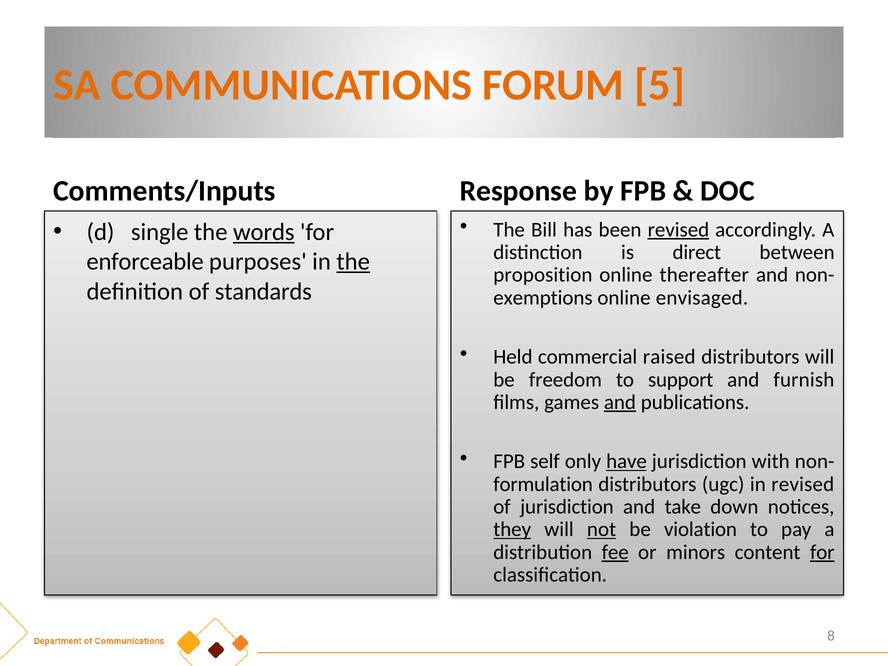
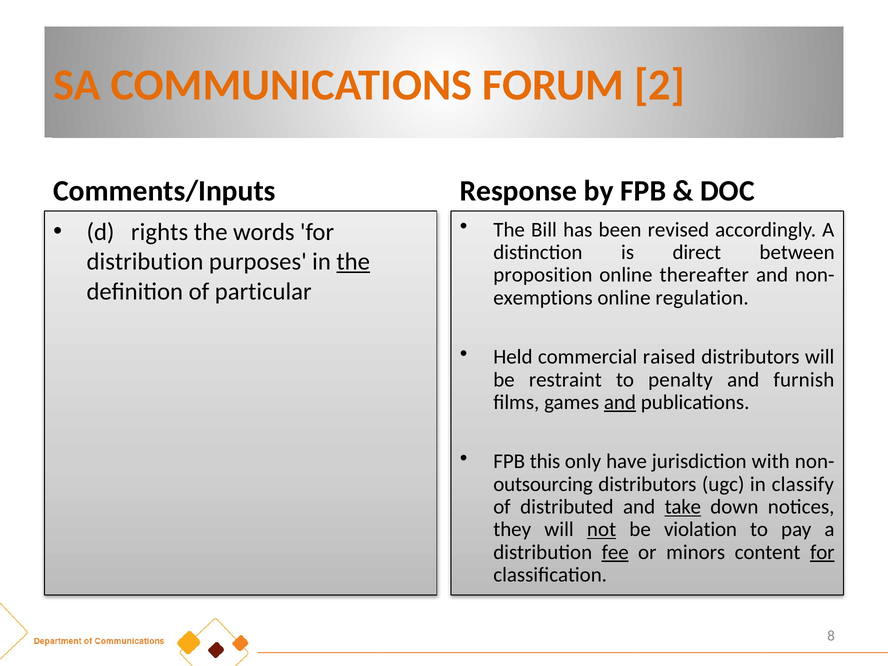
5: 5 -> 2
revised at (678, 230) underline: present -> none
single: single -> rights
words underline: present -> none
enforceable at (145, 262): enforceable -> distribution
standards: standards -> particular
envisaged: envisaged -> regulation
freedom: freedom -> restraint
support: support -> penalty
self: self -> this
have underline: present -> none
formulation: formulation -> outsourcing
in revised: revised -> classify
of jurisdiction: jurisdiction -> distributed
take underline: none -> present
they underline: present -> none
